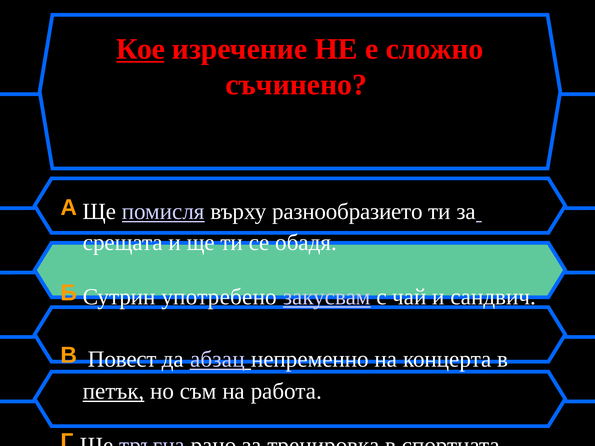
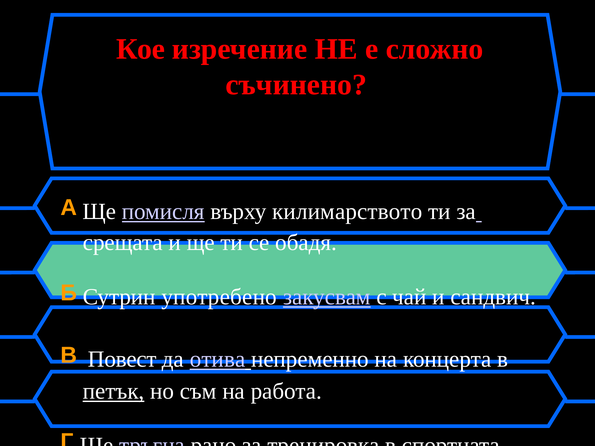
Кое underline: present -> none
разнообразието: разнообразието -> килимарството
абзац: абзац -> отива
